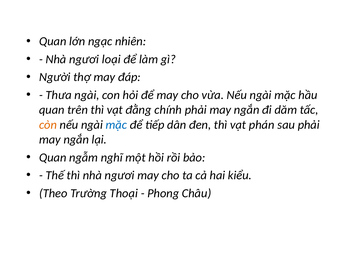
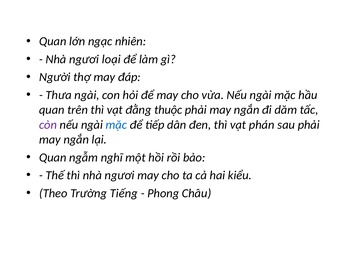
chính: chính -> thuộc
còn colour: orange -> purple
Thoại: Thoại -> Tiếng
